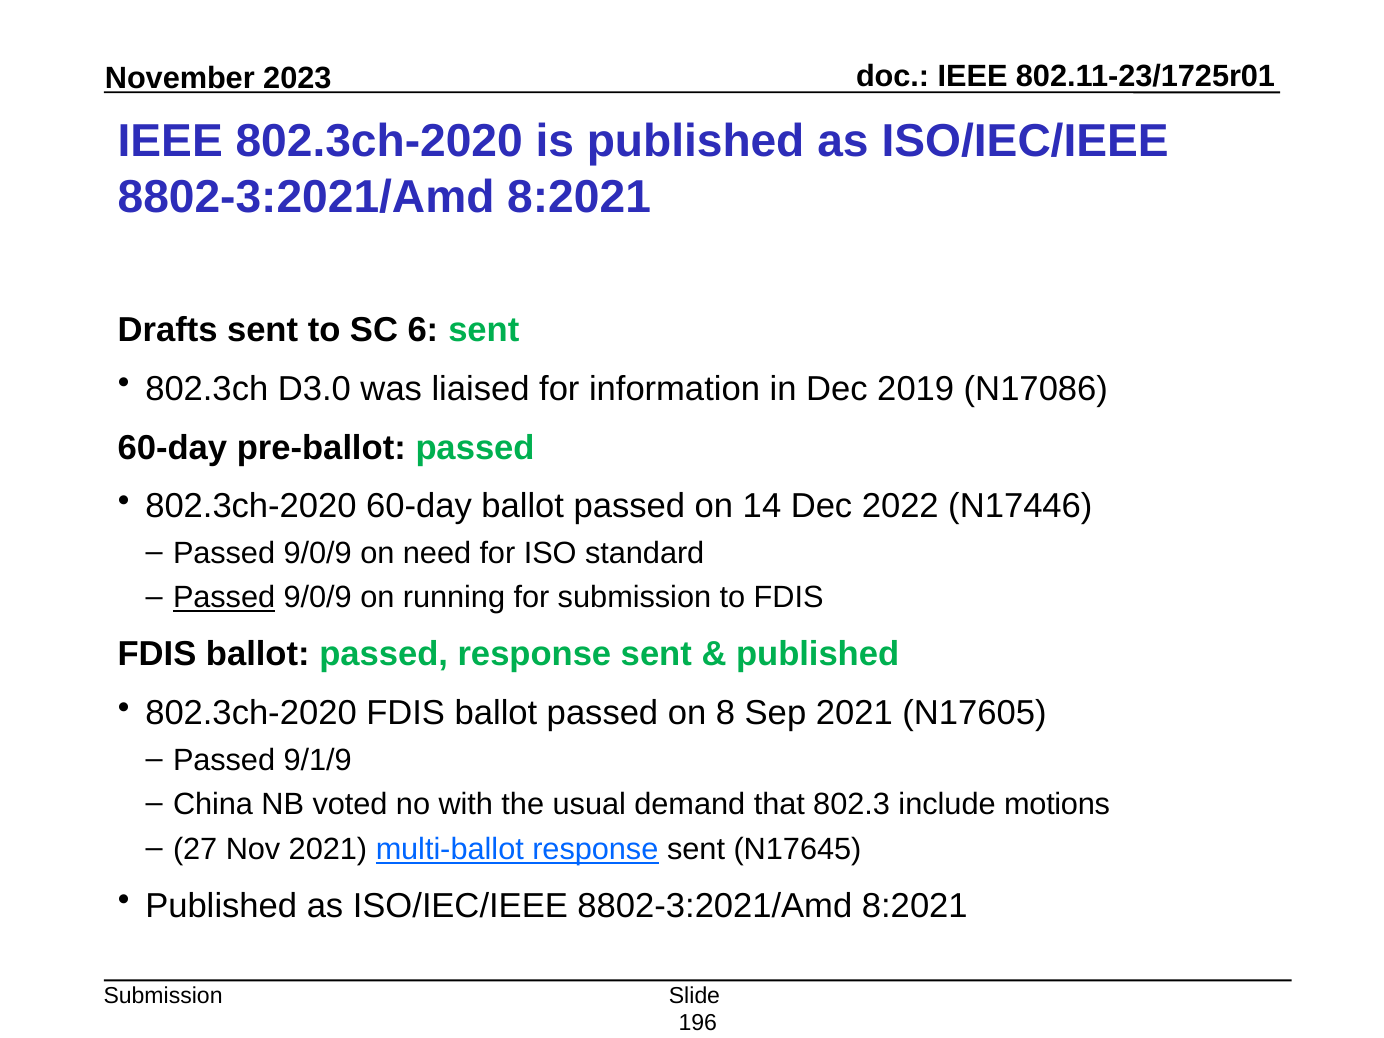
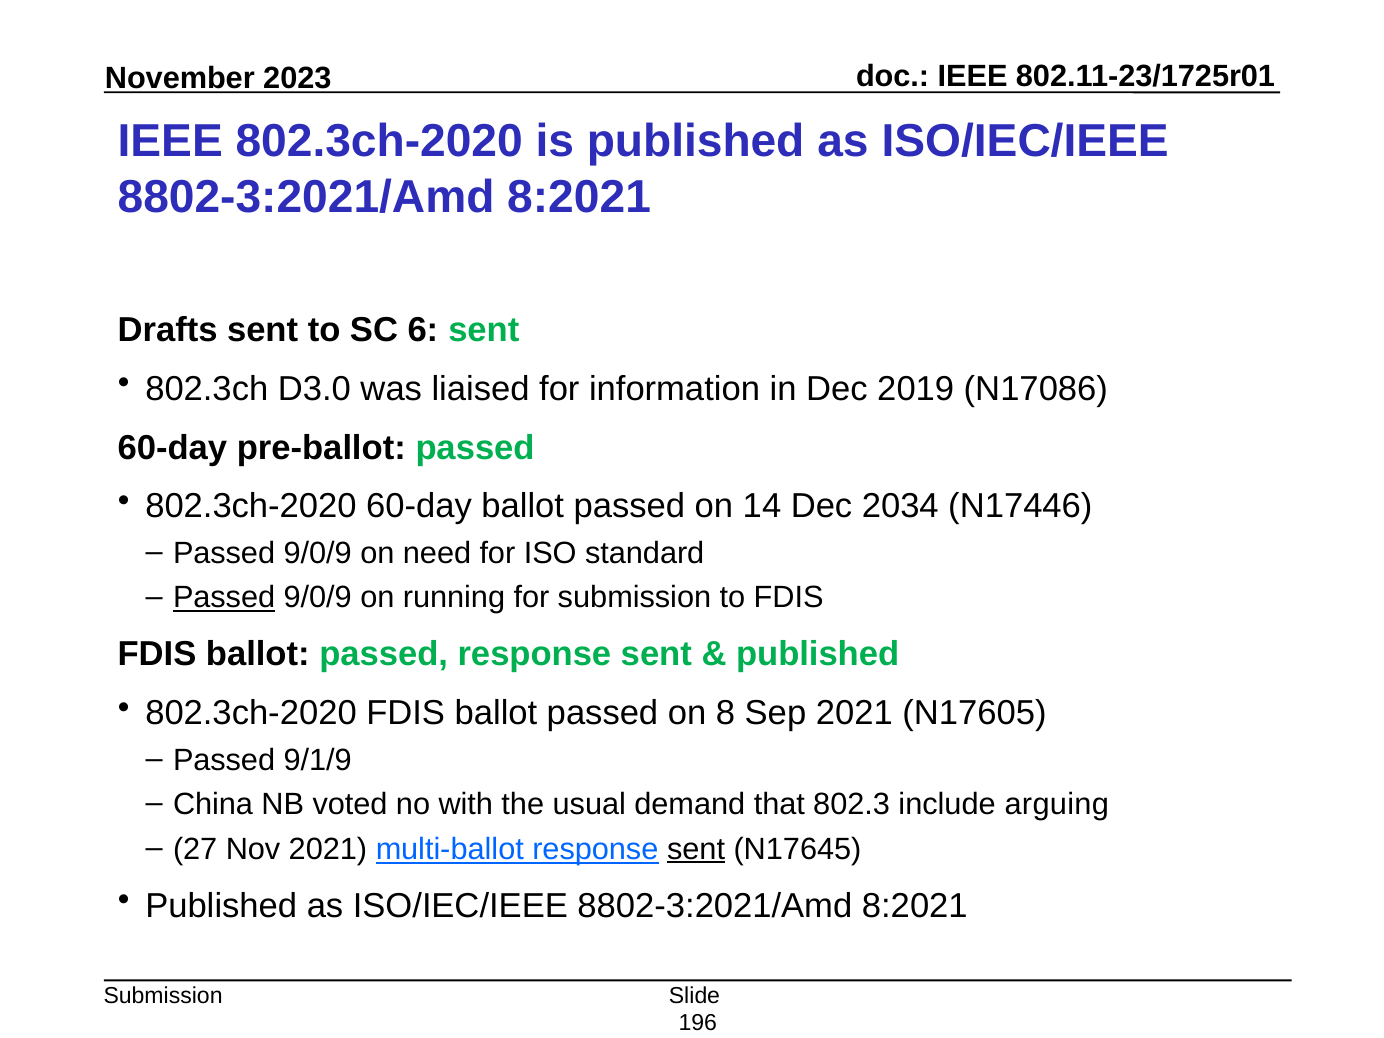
2022: 2022 -> 2034
motions: motions -> arguing
sent at (696, 849) underline: none -> present
